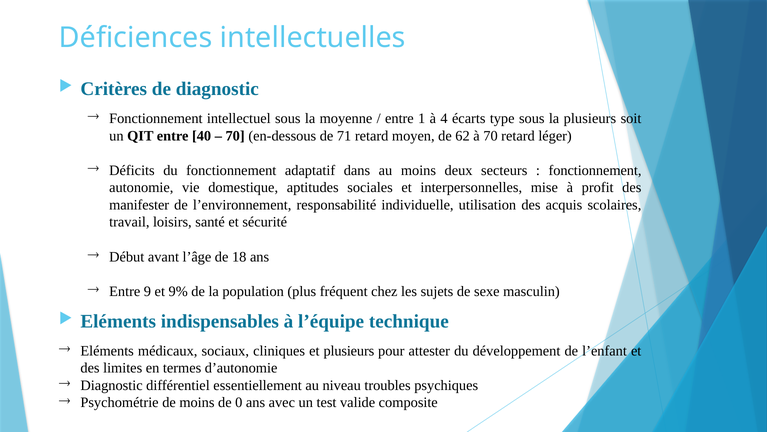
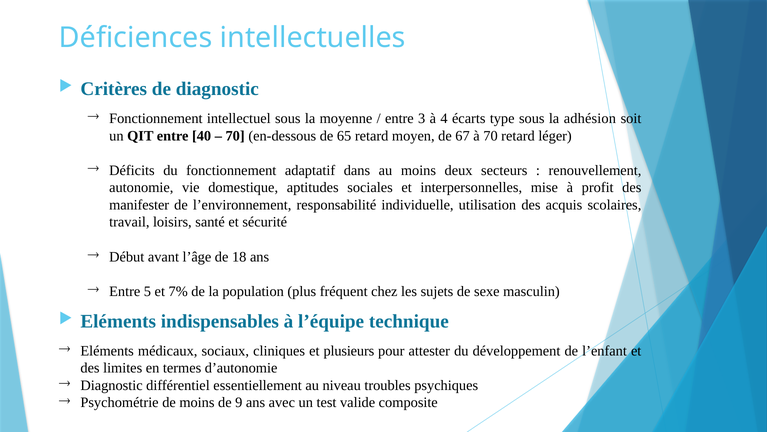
1: 1 -> 3
la plusieurs: plusieurs -> adhésion
71: 71 -> 65
62: 62 -> 67
fonctionnement at (595, 170): fonctionnement -> renouvellement
9: 9 -> 5
9%: 9% -> 7%
0: 0 -> 9
